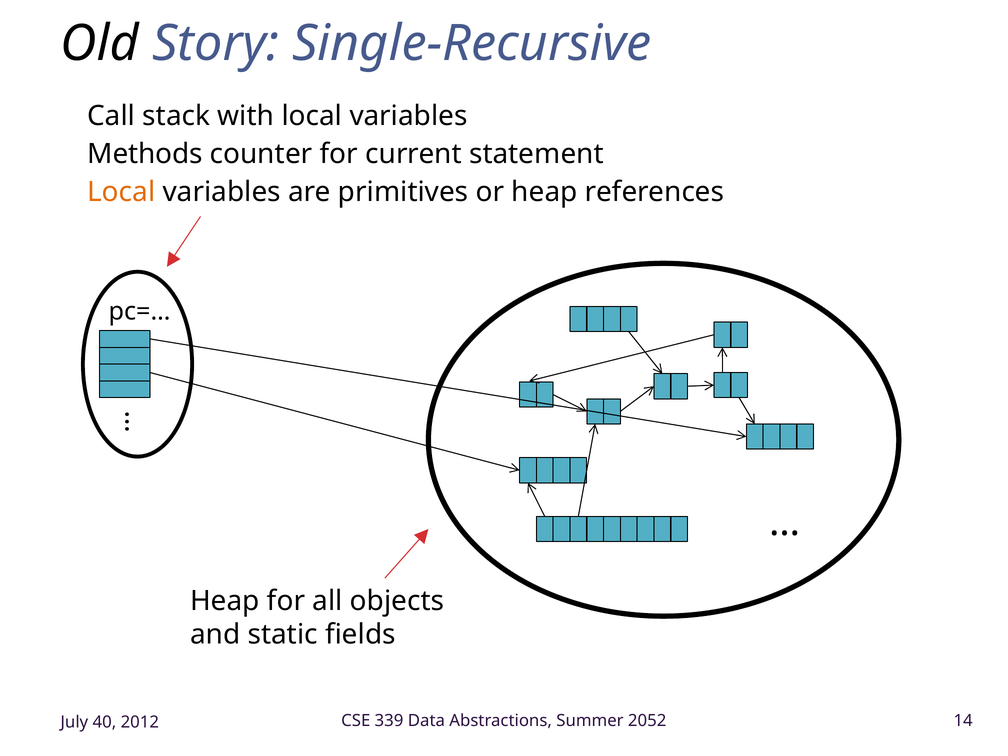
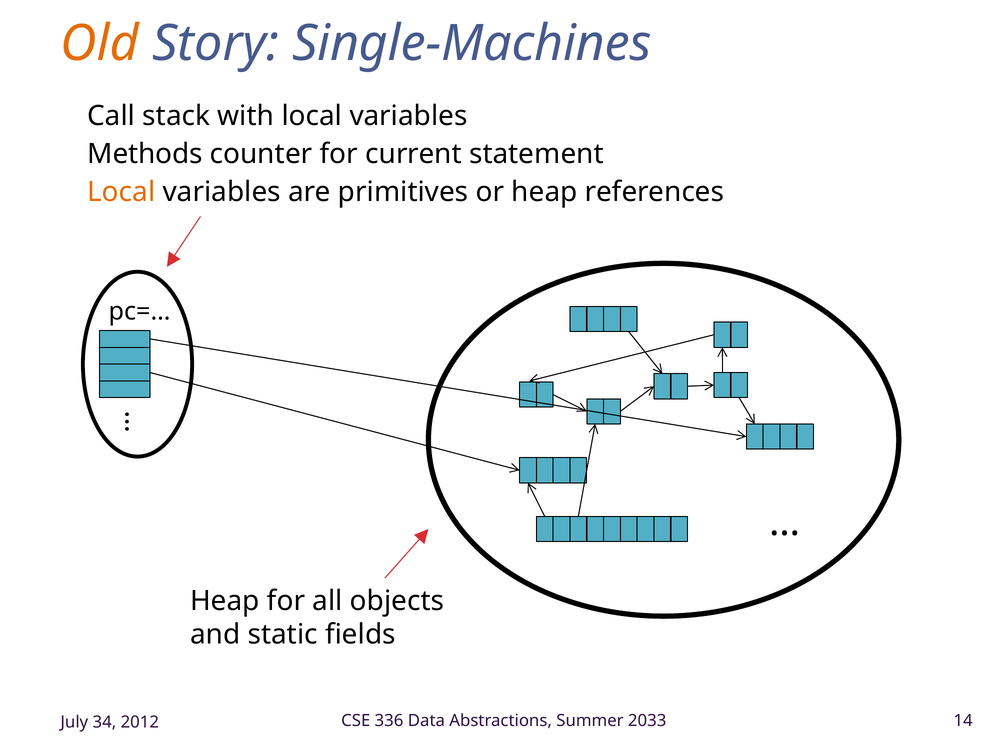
Old colour: black -> orange
Single-Recursive: Single-Recursive -> Single-Machines
339: 339 -> 336
2052: 2052 -> 2033
40: 40 -> 34
